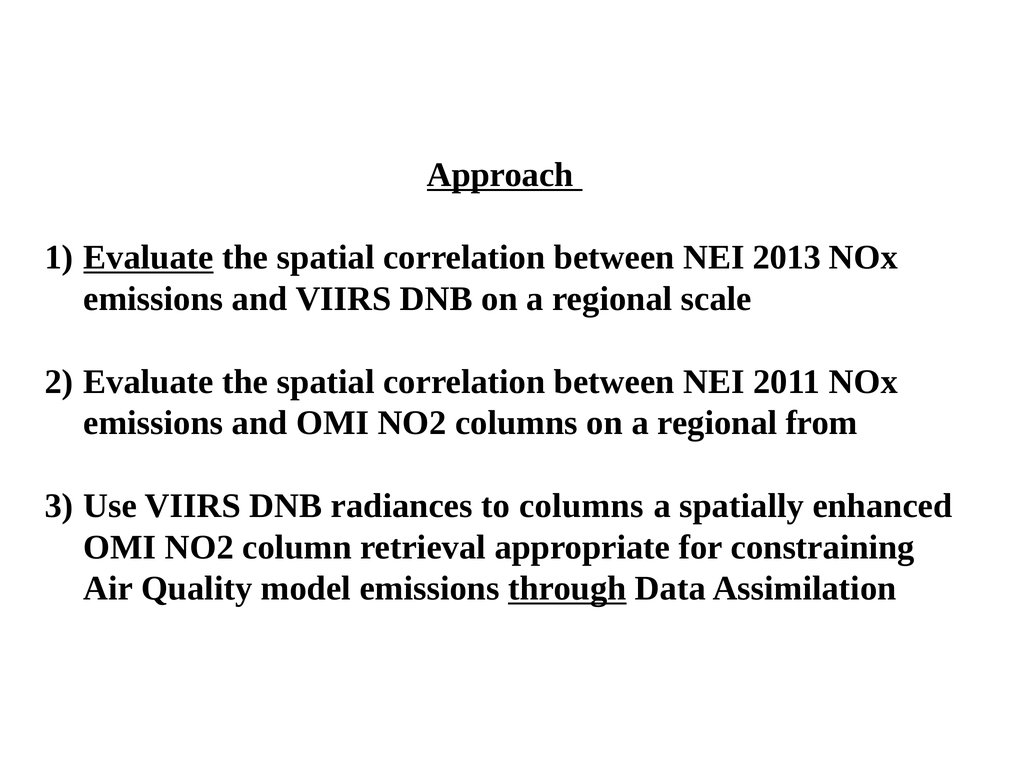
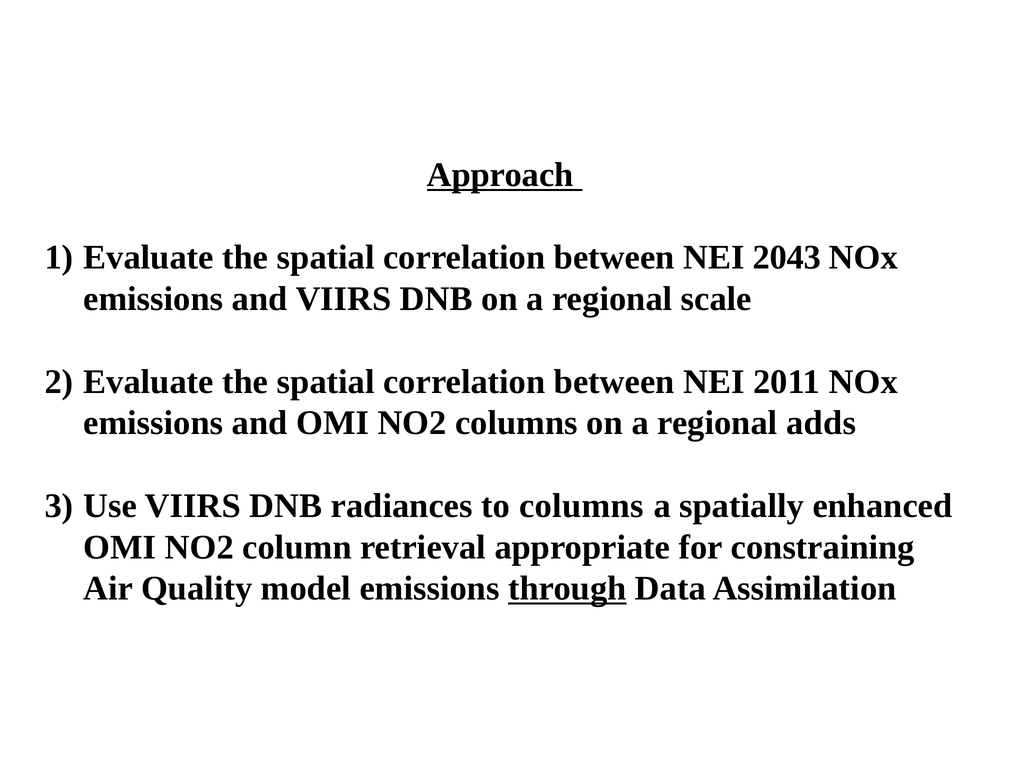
Evaluate at (149, 258) underline: present -> none
2013: 2013 -> 2043
from: from -> adds
